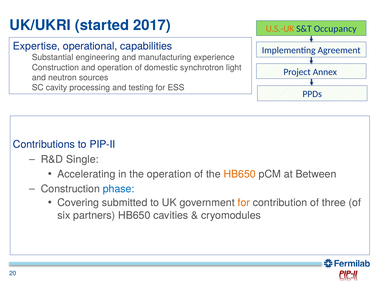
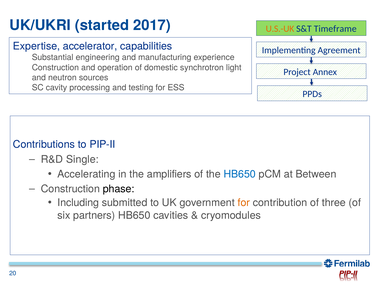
Occupancy: Occupancy -> Timeframe
operational: operational -> accelerator
the operation: operation -> amplifiers
HB650 at (240, 174) colour: orange -> blue
phase colour: blue -> black
Covering: Covering -> Including
